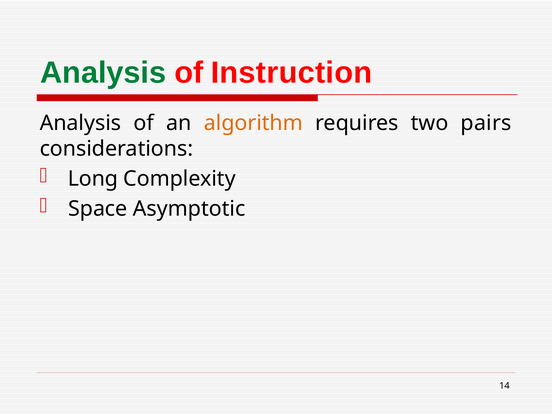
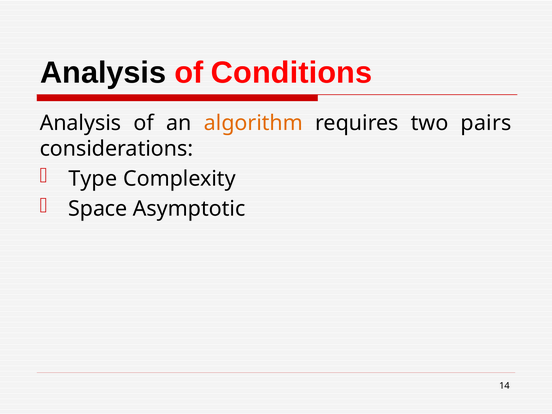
Analysis at (103, 73) colour: green -> black
Instruction: Instruction -> Conditions
Long: Long -> Type
